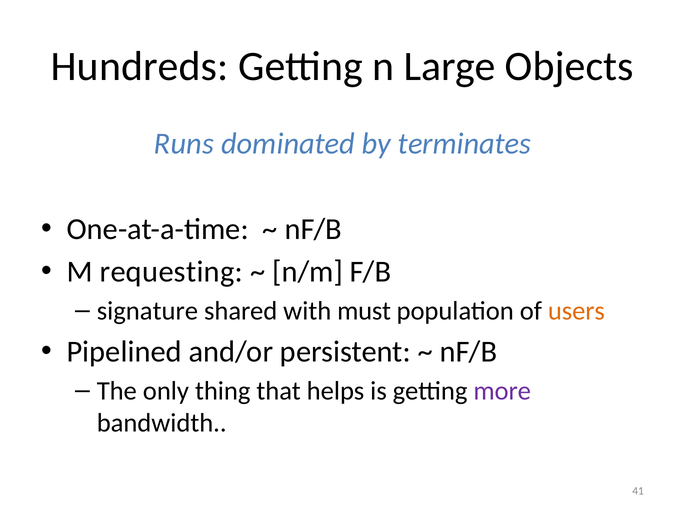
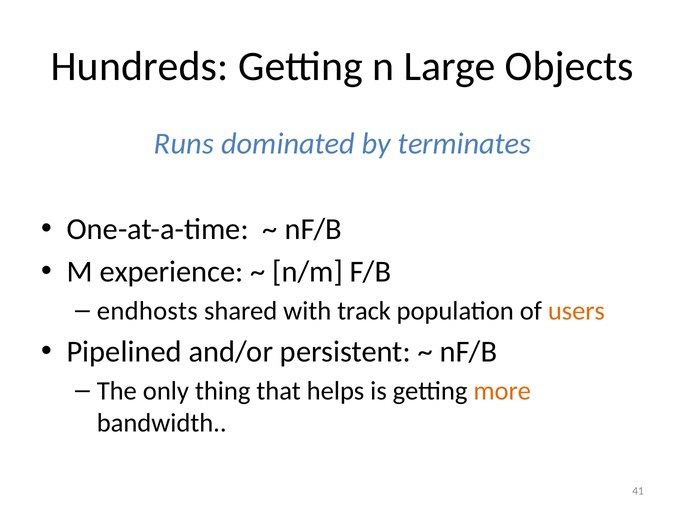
requesting: requesting -> experience
signature: signature -> endhosts
must: must -> track
more colour: purple -> orange
